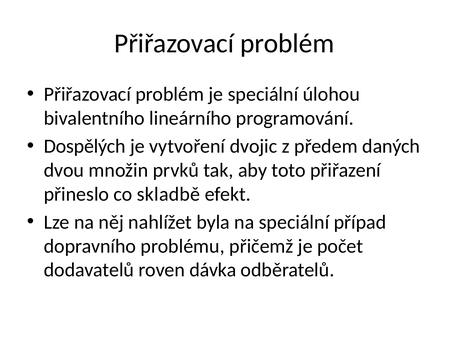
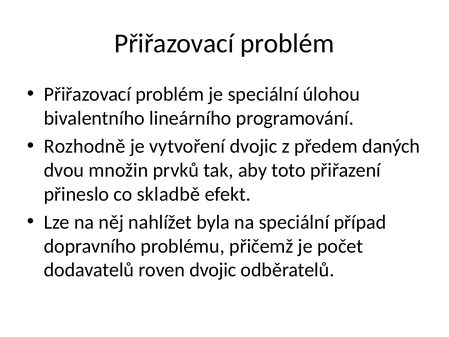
Dospělých: Dospělých -> Rozhodně
roven dávka: dávka -> dvojic
